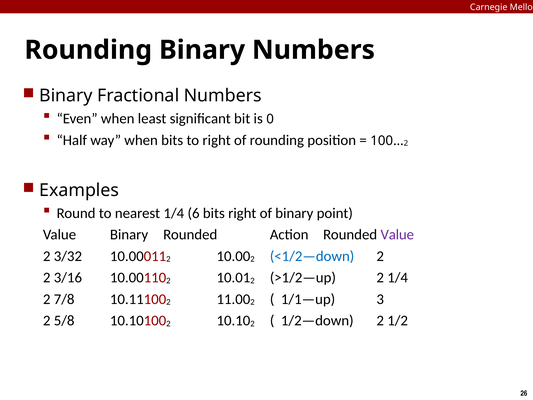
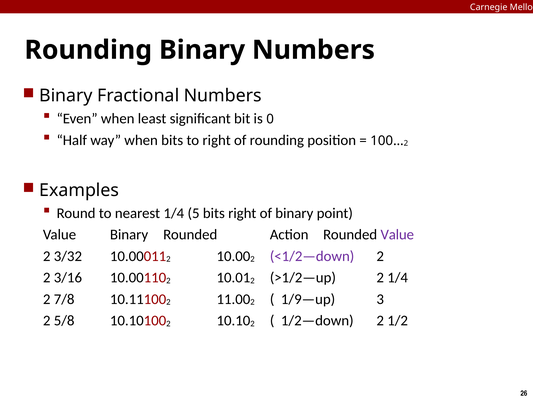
6: 6 -> 5
<1/2—down colour: blue -> purple
1/1—up: 1/1—up -> 1/9—up
